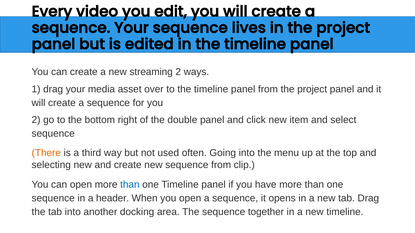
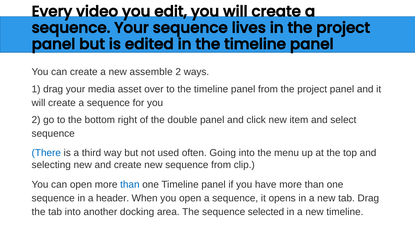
streaming: streaming -> assemble
There colour: orange -> blue
together: together -> selected
